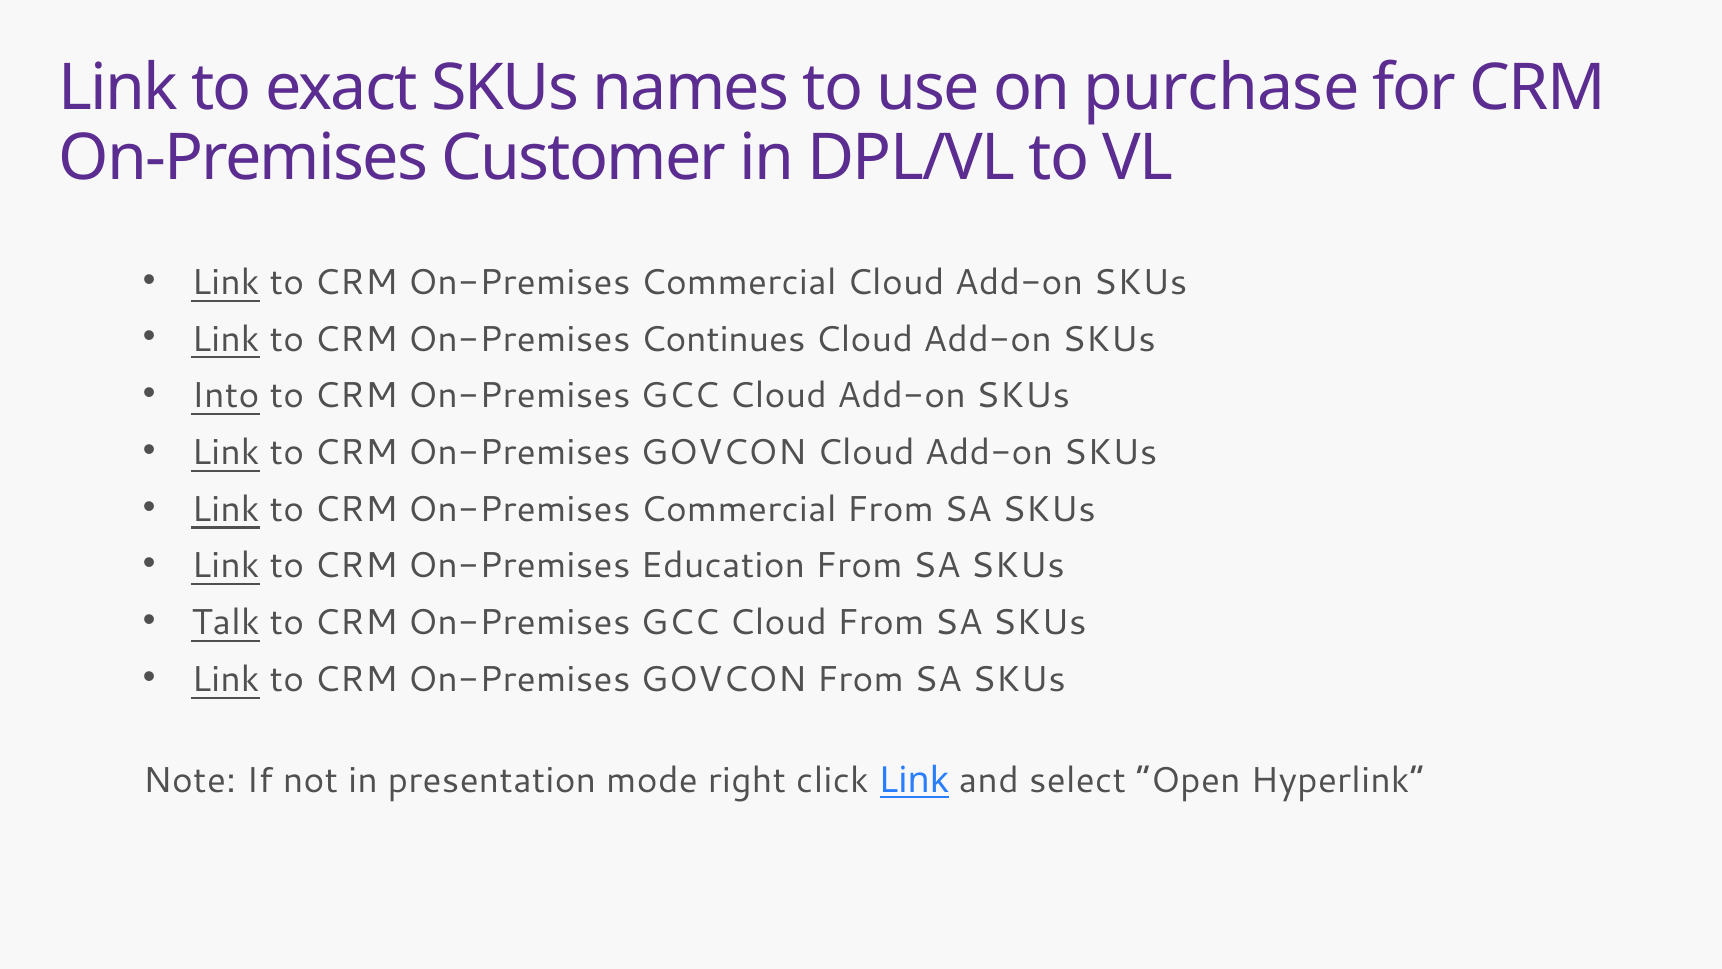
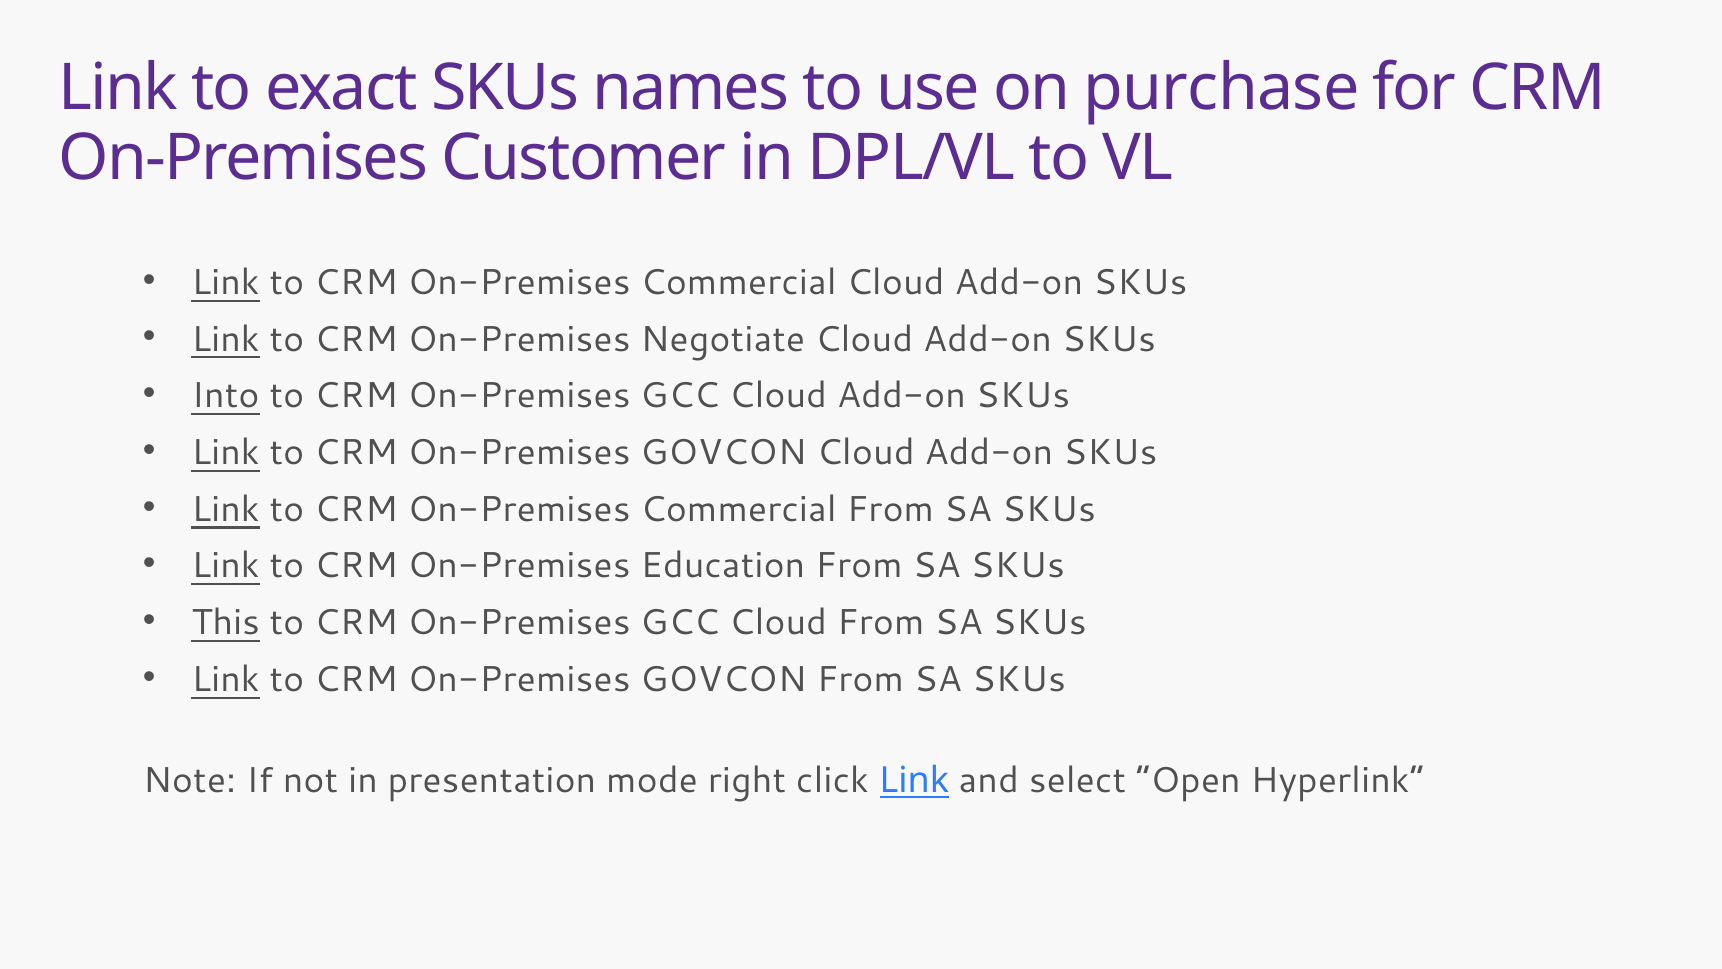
Continues: Continues -> Negotiate
Talk: Talk -> This
